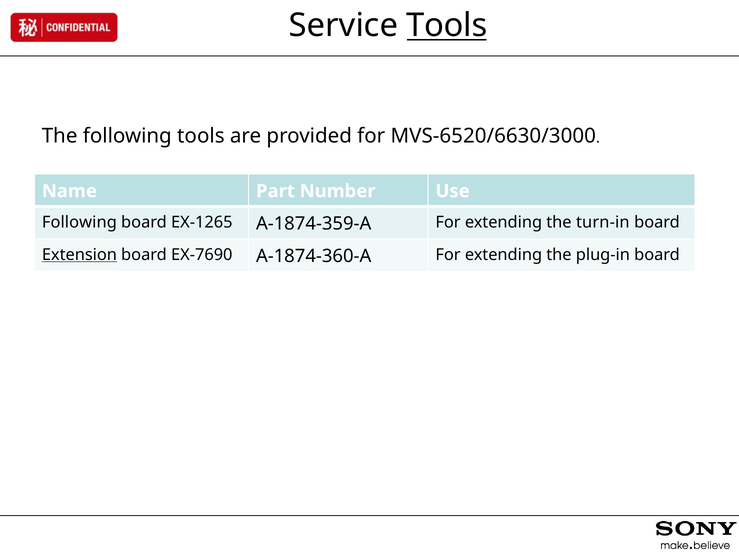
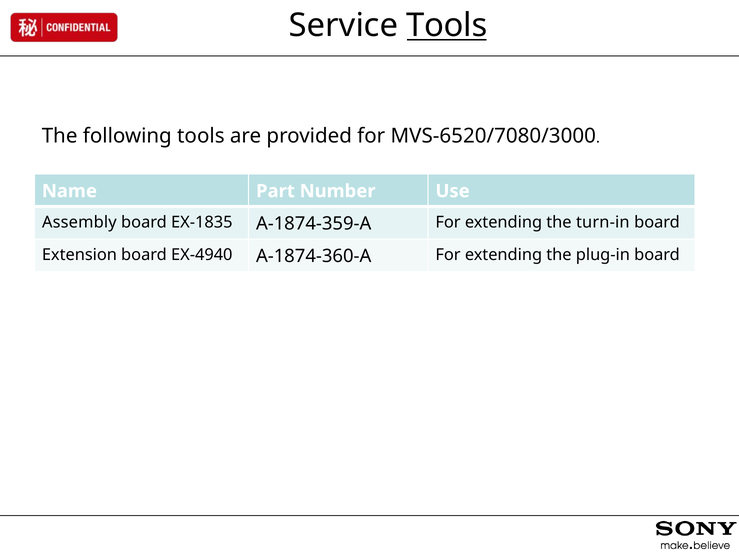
MVS-6520/6630/3000: MVS-6520/6630/3000 -> MVS-6520/7080/3000
Following at (79, 222): Following -> Assembly
EX-1265: EX-1265 -> EX-1835
Extension underline: present -> none
EX-7690: EX-7690 -> EX-4940
